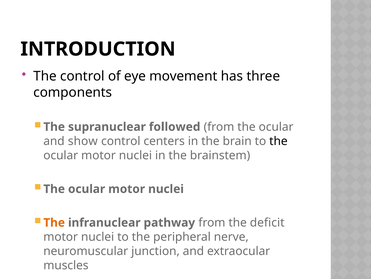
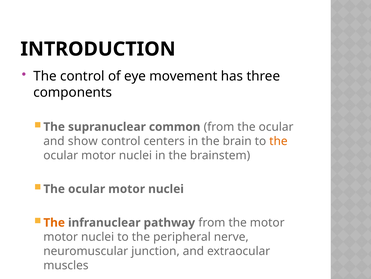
followed: followed -> common
the at (278, 141) colour: black -> orange
the deficit: deficit -> motor
